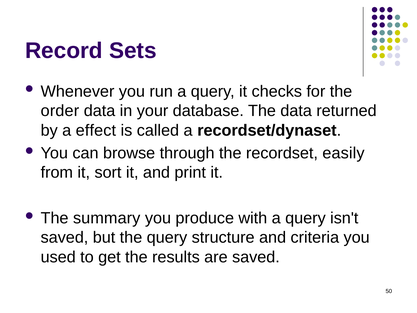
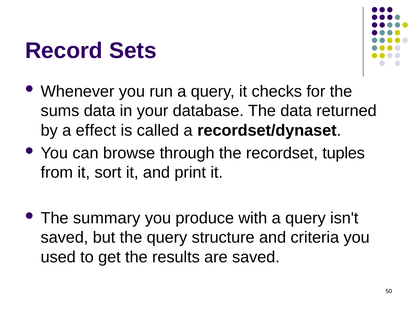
order: order -> sums
easily: easily -> tuples
